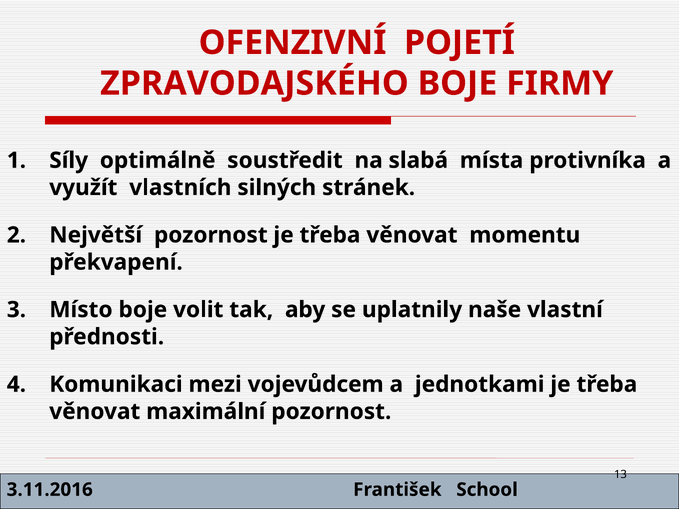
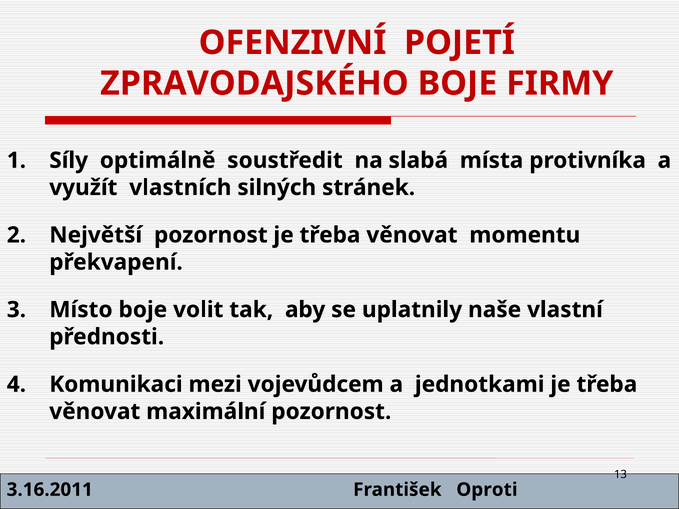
3.11.2016: 3.11.2016 -> 3.16.2011
School: School -> Oproti
